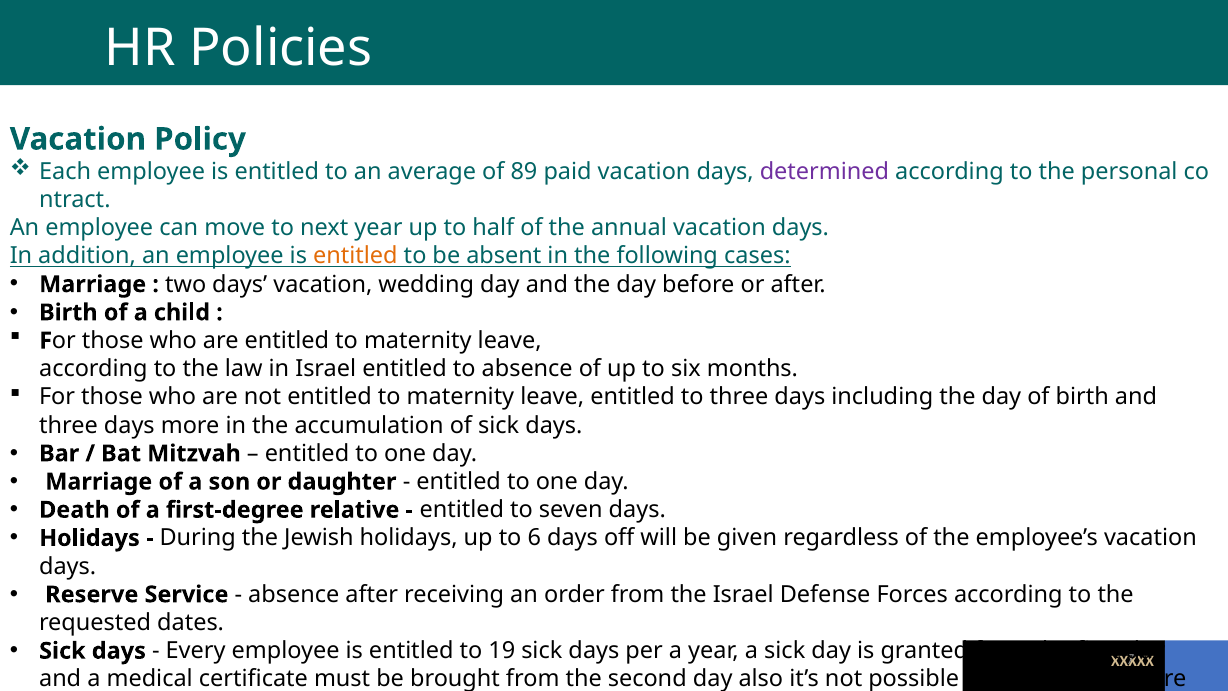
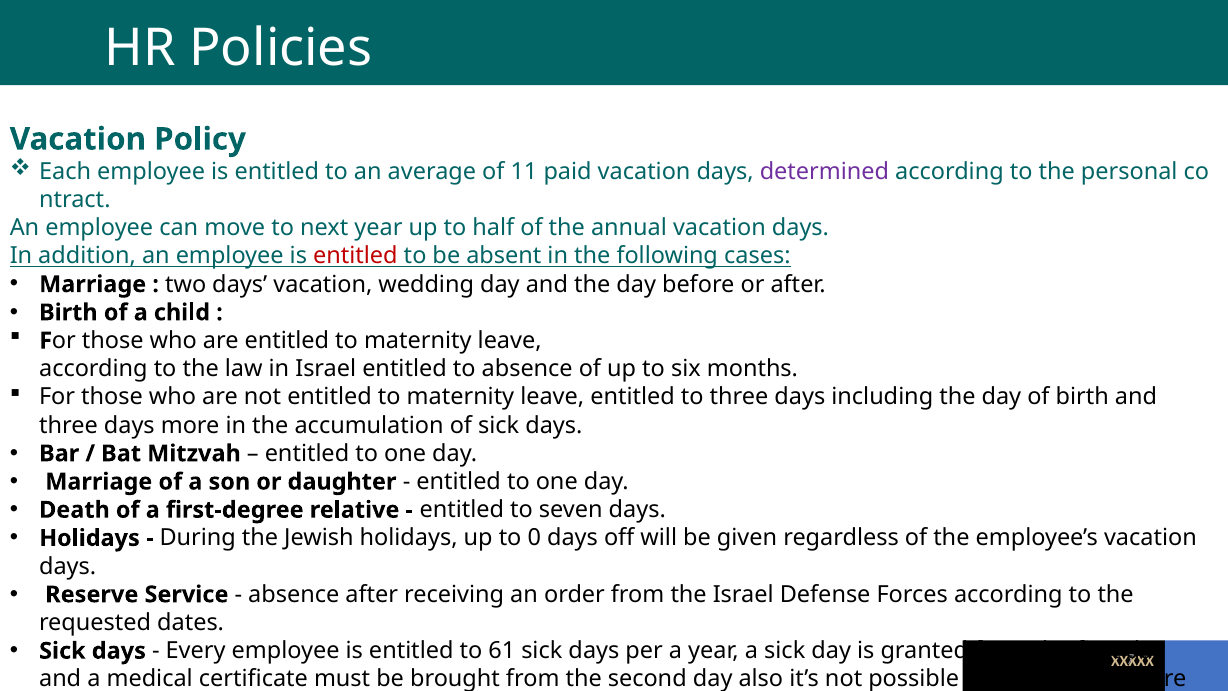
89: 89 -> 11
entitled at (355, 256) colour: orange -> red
6: 6 -> 0
19: 19 -> 61
